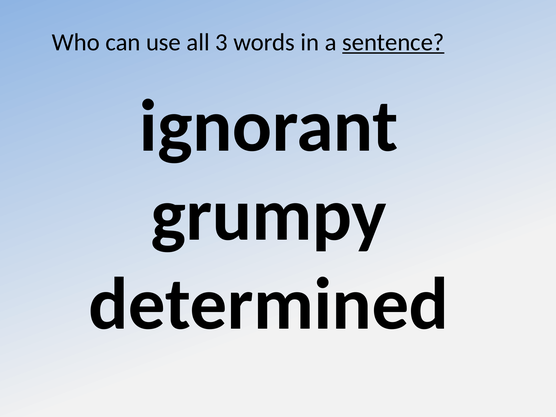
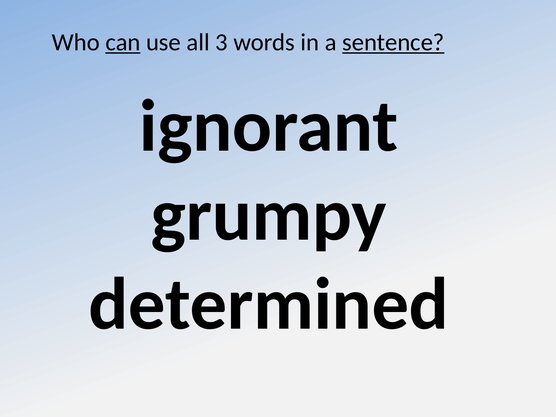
can underline: none -> present
